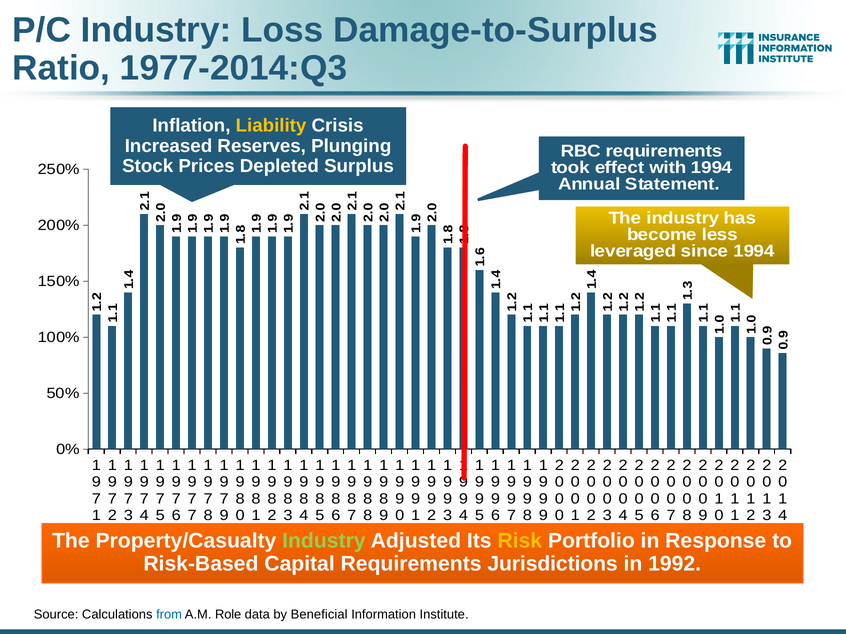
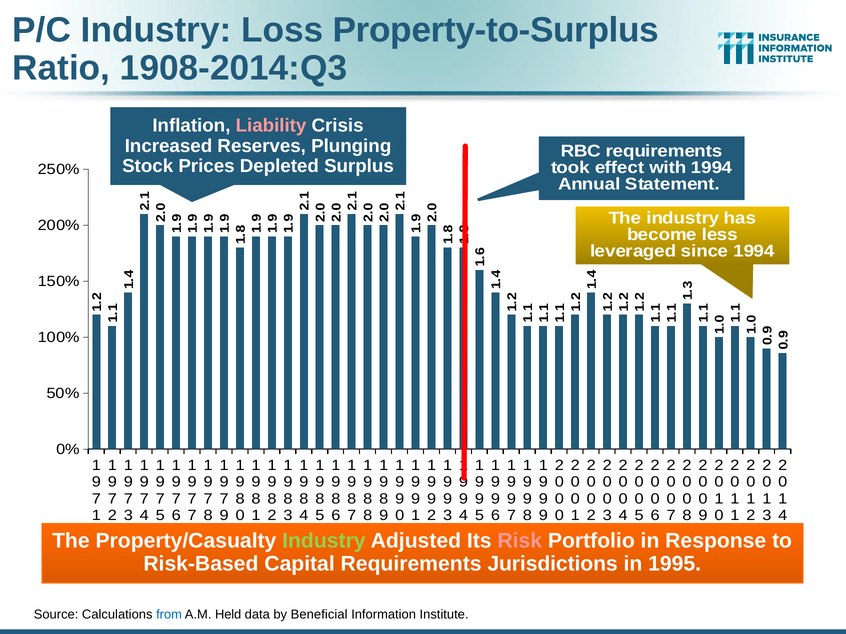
Damage-to-Surplus: Damage-to-Surplus -> Property-to-Surplus
1977-2014:Q3: 1977-2014:Q3 -> 1908-2014:Q3
Liability colour: yellow -> pink
Risk colour: yellow -> pink
1992: 1992 -> 1995
Role: Role -> Held
